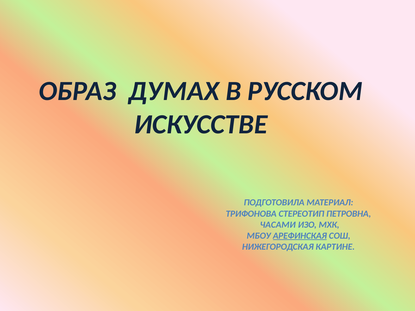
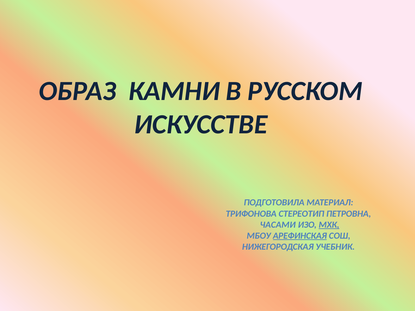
ДУМАХ: ДУМАХ -> КАМНИ
МХК underline: none -> present
КАРТИНЕ: КАРТИНЕ -> УЧЕБНИК
